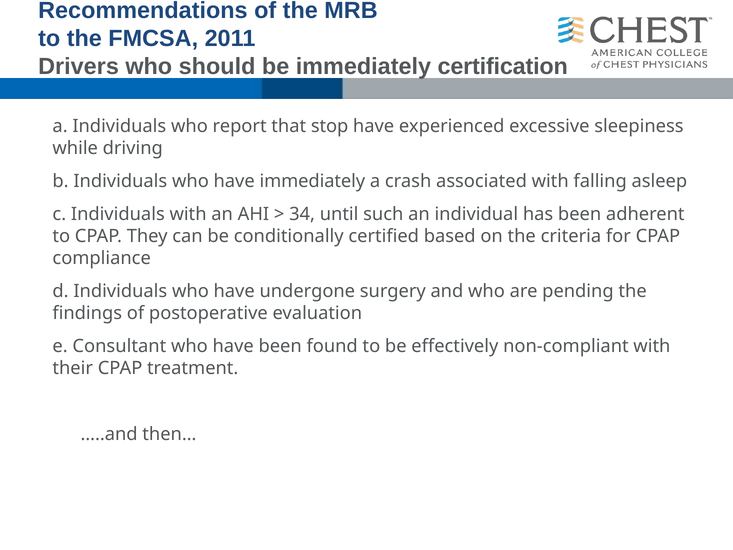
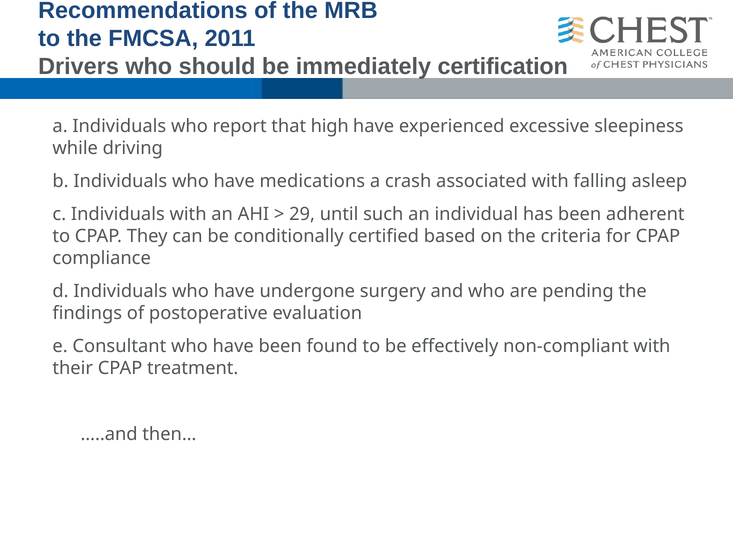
stop: stop -> high
have immediately: immediately -> medications
34: 34 -> 29
